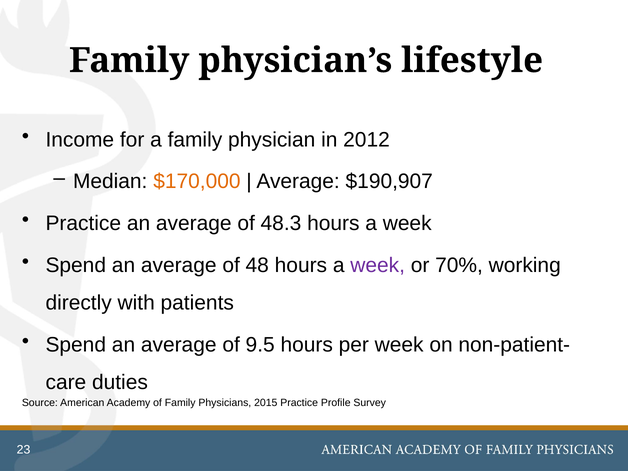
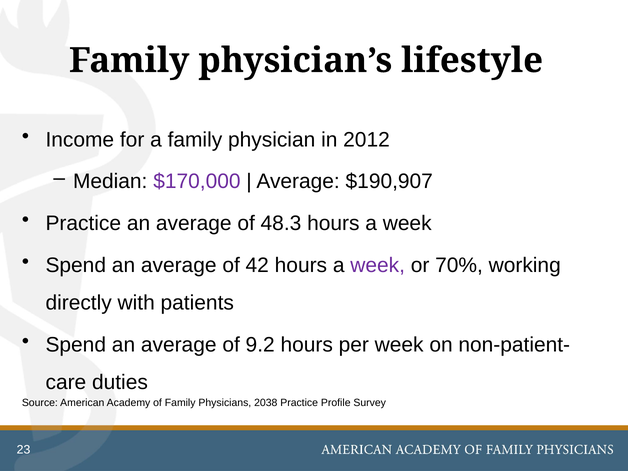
$170,000 colour: orange -> purple
48: 48 -> 42
9.5: 9.5 -> 9.2
2015: 2015 -> 2038
